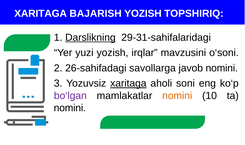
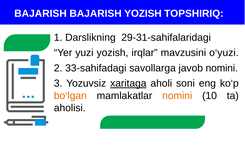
XARITAGA at (41, 14): XARITAGA -> BAJARISH
Darslikning underline: present -> none
o‘soni: o‘soni -> o‘yuzi
26-sahifadagi: 26-sahifadagi -> 33-sahifadagi
bo‘lgan colour: purple -> orange
nomini at (70, 108): nomini -> aholisi
